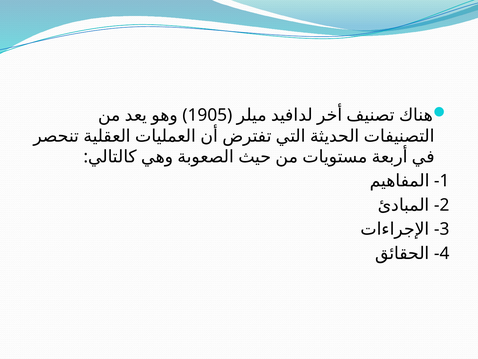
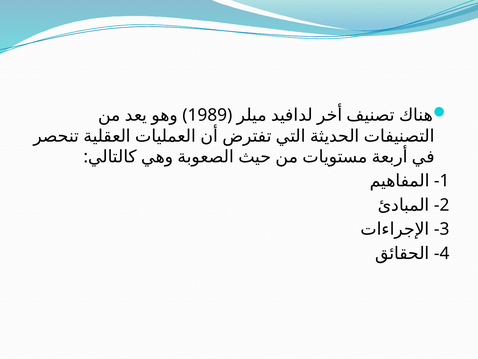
1905: 1905 -> 1989
